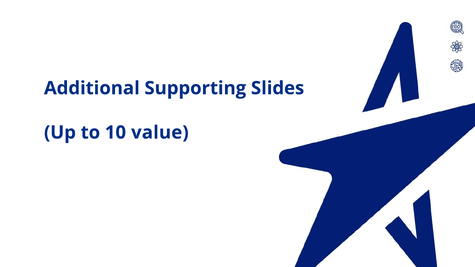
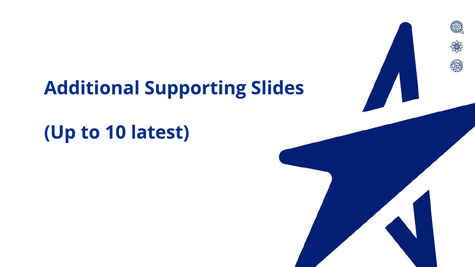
value: value -> latest
